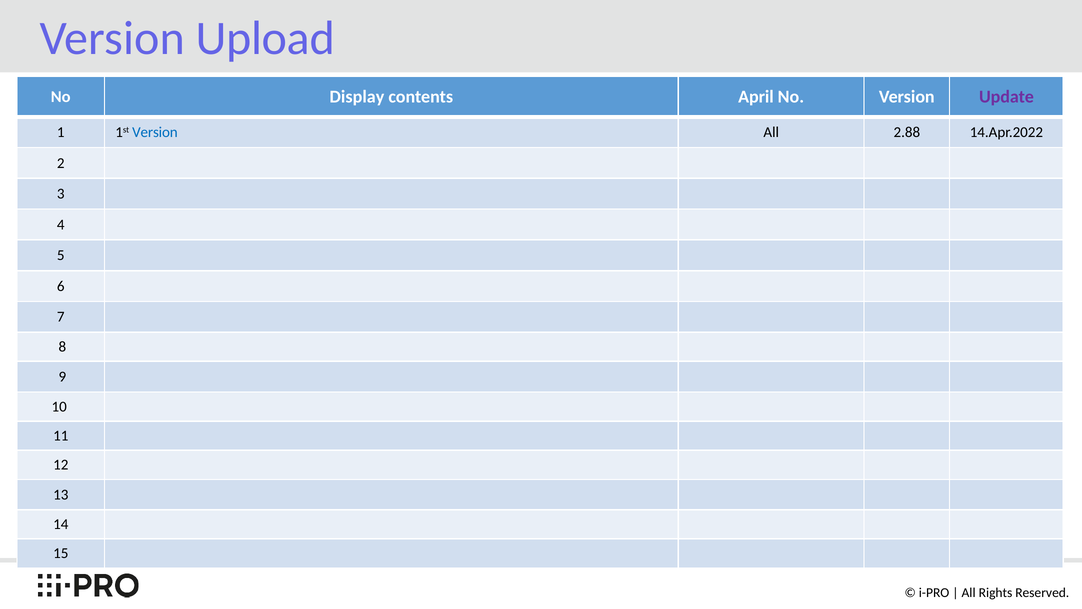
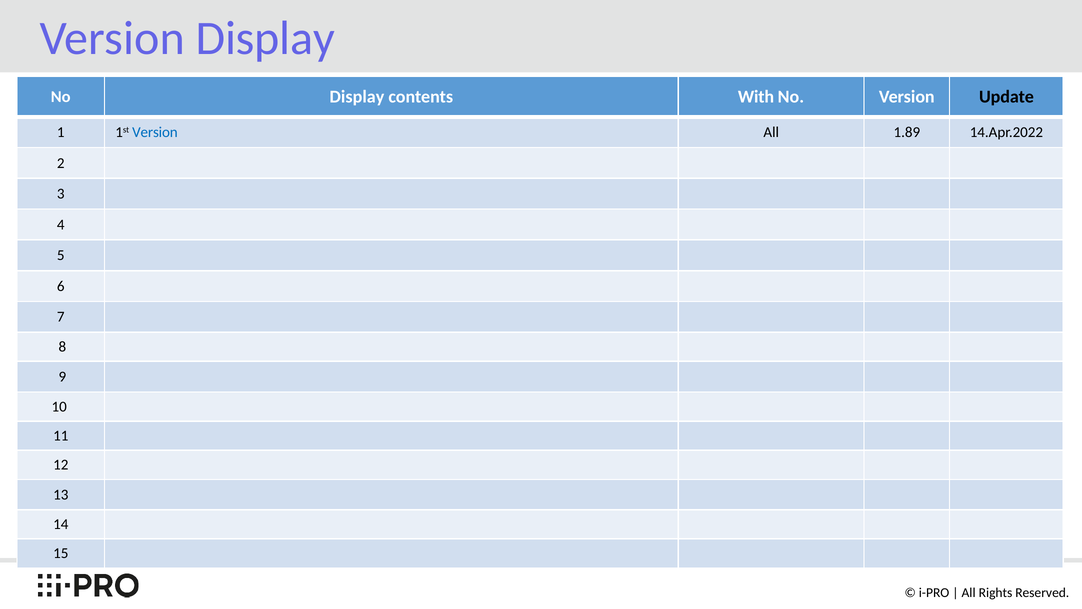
Version Upload: Upload -> Display
April: April -> With
Update colour: purple -> black
2.88: 2.88 -> 1.89
